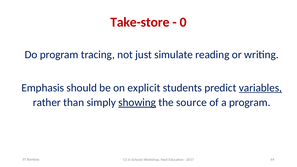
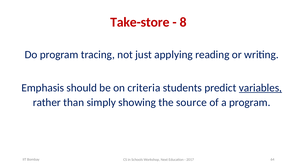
0: 0 -> 8
simulate: simulate -> applying
explicit: explicit -> criteria
showing underline: present -> none
